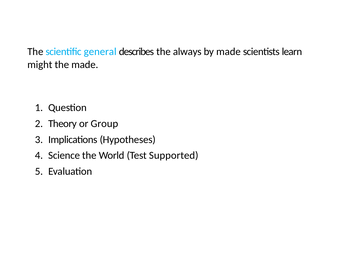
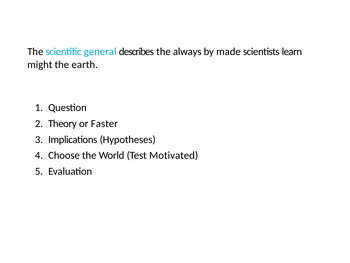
the made: made -> earth
Group: Group -> Faster
Science: Science -> Choose
Supported: Supported -> Motivated
